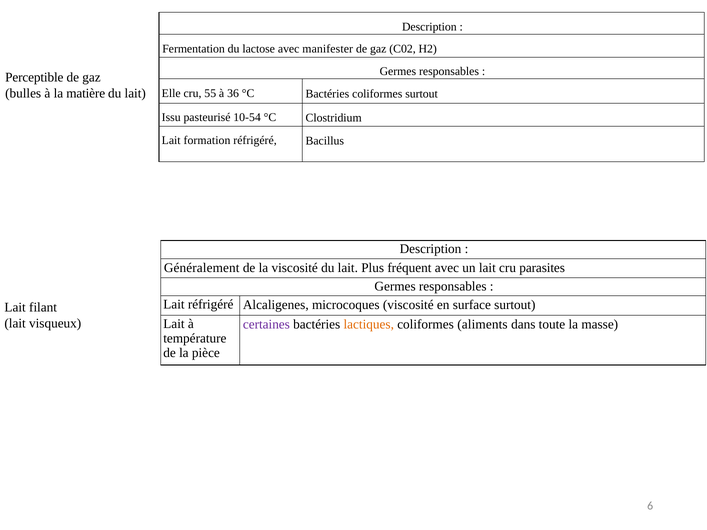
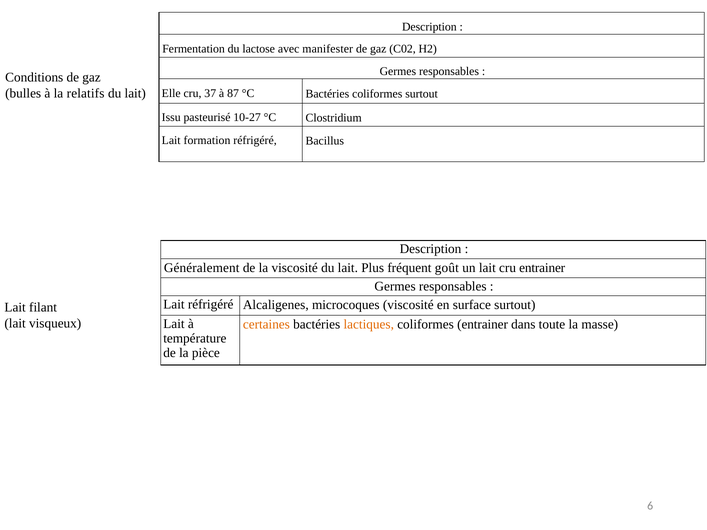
Perceptible: Perceptible -> Conditions
matière: matière -> relatifs
55: 55 -> 37
36: 36 -> 87
10-54: 10-54 -> 10-27
fréquent avec: avec -> goût
cru parasites: parasites -> entrainer
certaines colour: purple -> orange
coliformes aliments: aliments -> entrainer
